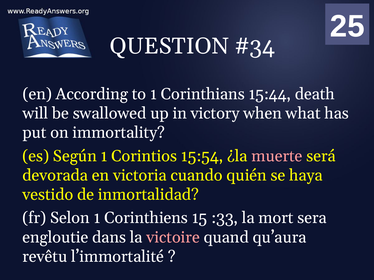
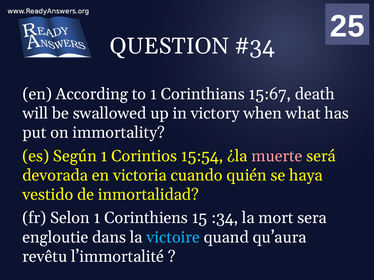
15:44: 15:44 -> 15:67
:33: :33 -> :34
victoire colour: pink -> light blue
